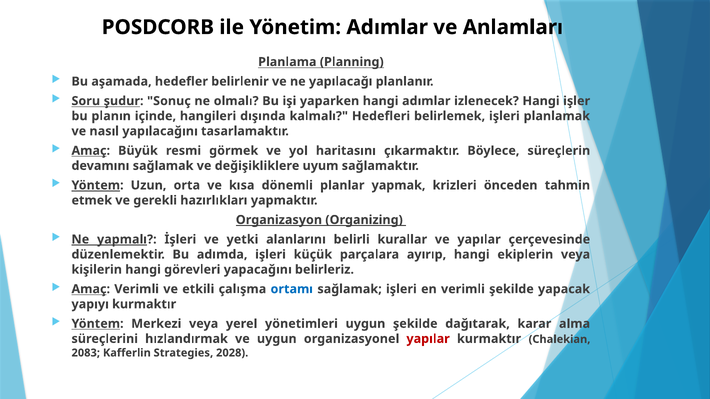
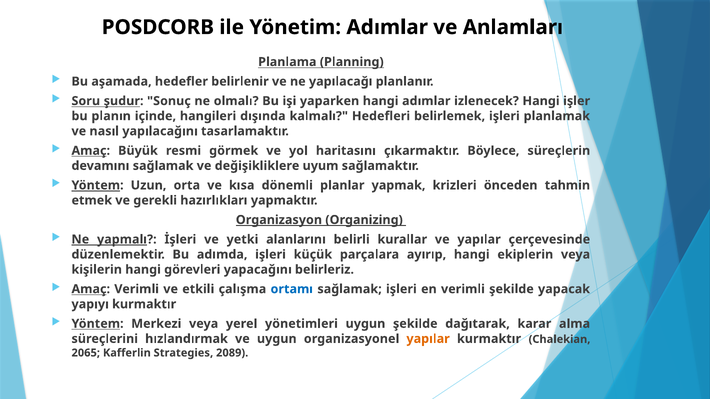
yapılar at (428, 339) colour: red -> orange
2083: 2083 -> 2065
2028: 2028 -> 2089
